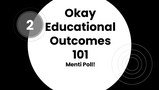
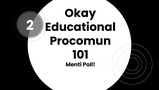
Outcomes: Outcomes -> Procomun
